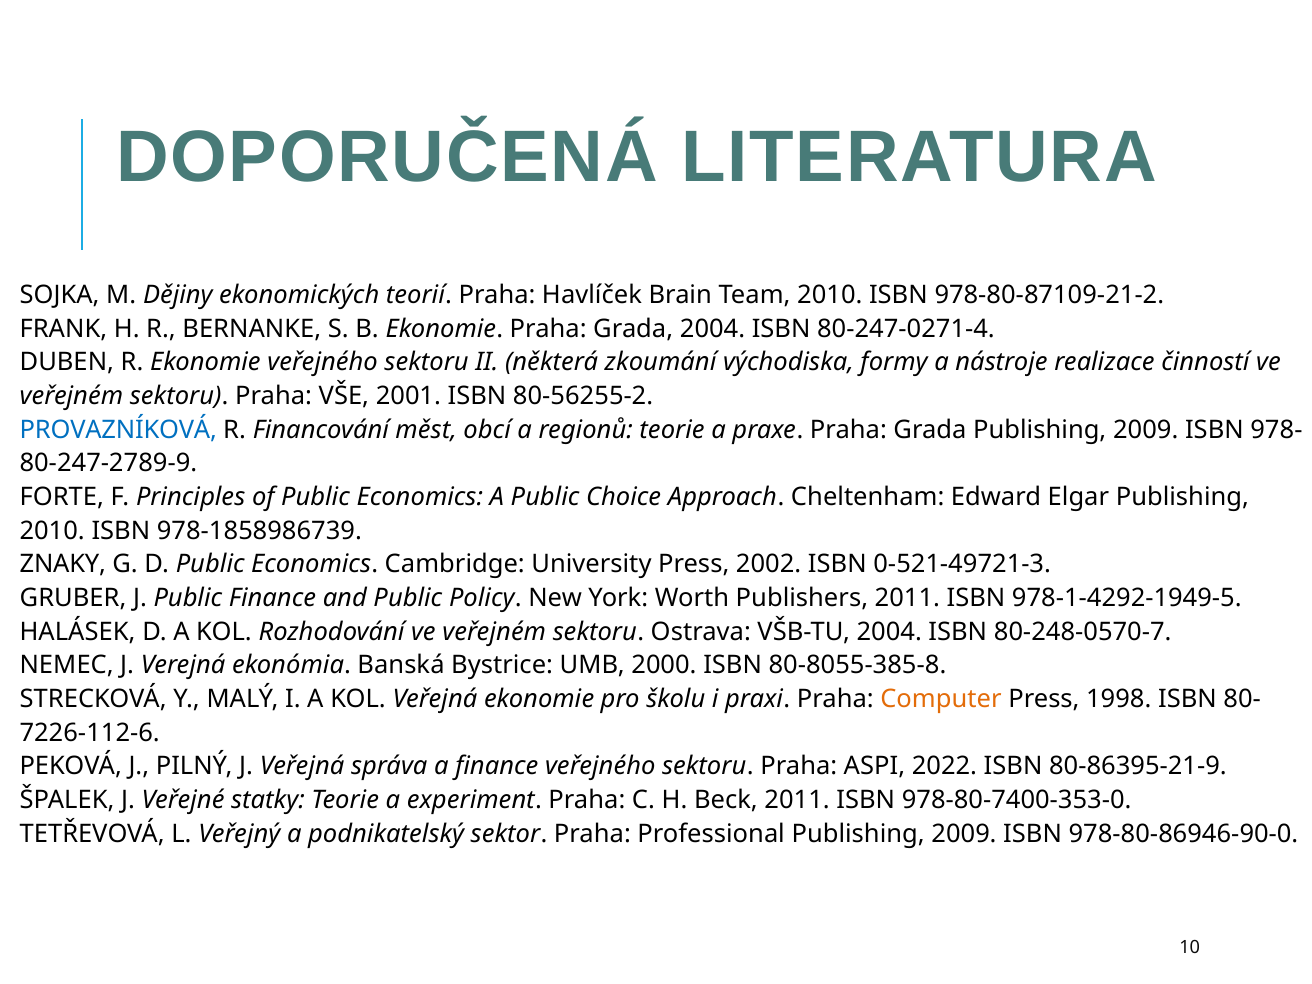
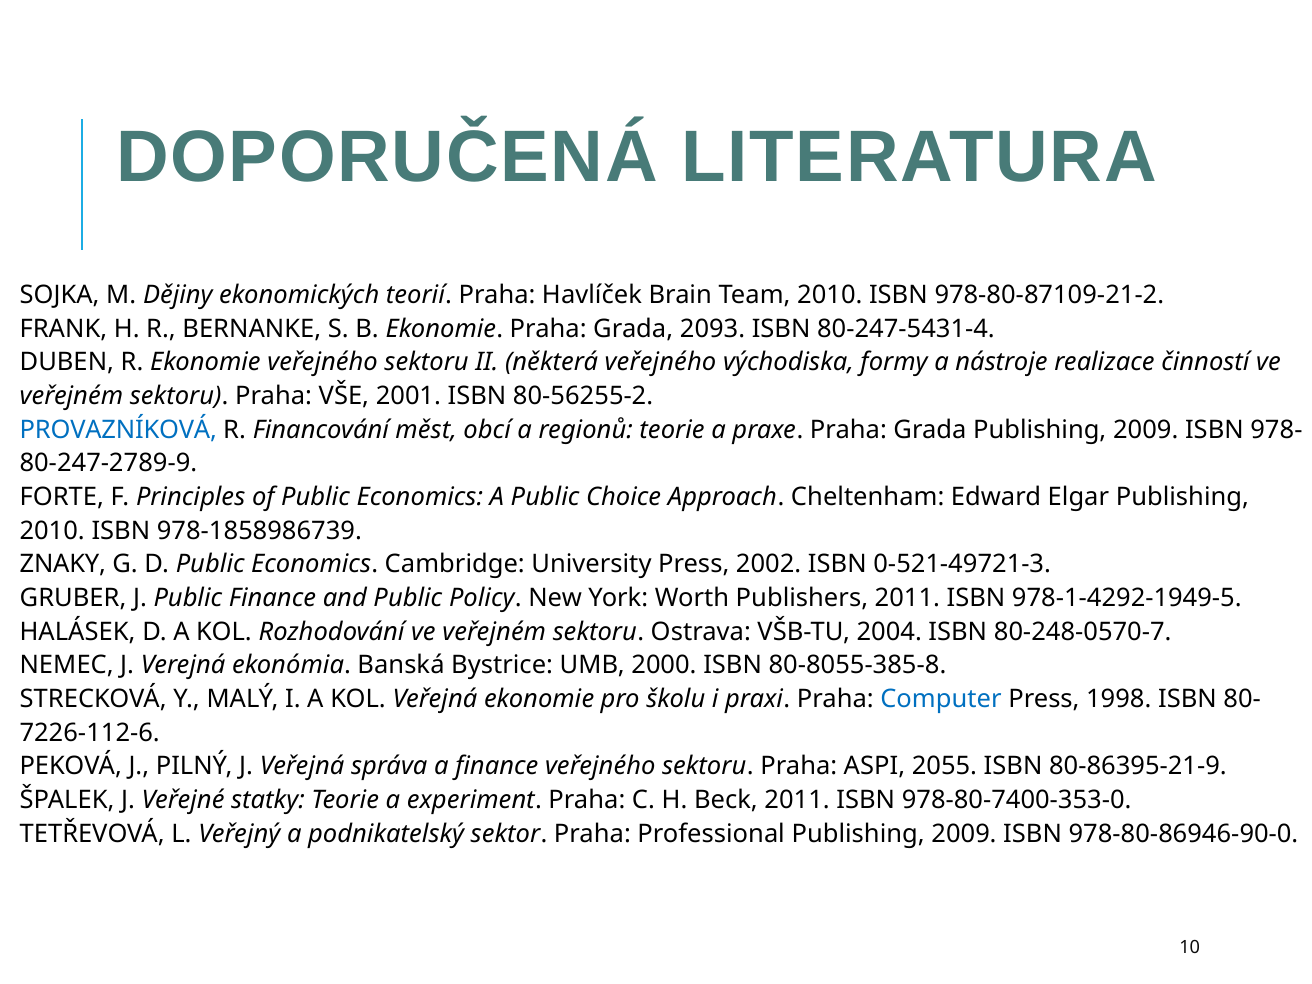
Grada 2004: 2004 -> 2093
80-247-0271-4: 80-247-0271-4 -> 80-247-5431-4
některá zkoumání: zkoumání -> veřejného
Computer colour: orange -> blue
2022: 2022 -> 2055
